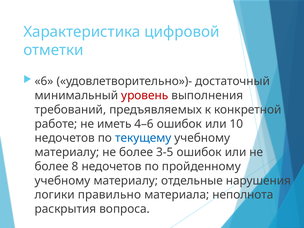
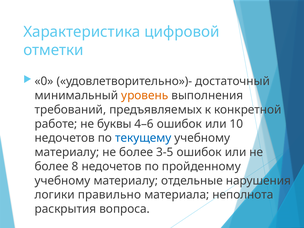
6: 6 -> 0
уровень colour: red -> orange
иметь: иметь -> буквы
